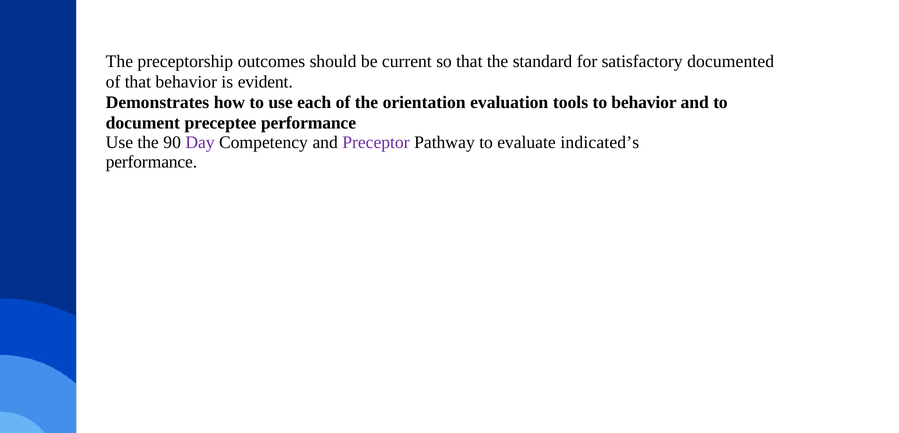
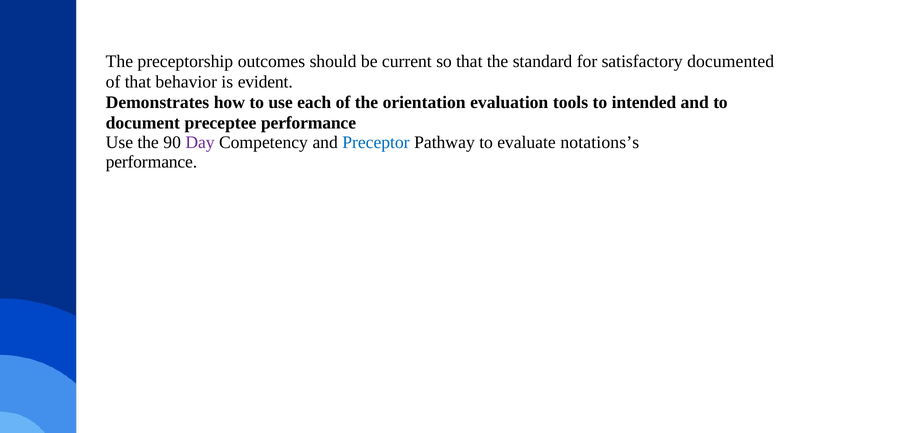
to behavior: behavior -> intended
Preceptor colour: purple -> blue
indicated’s: indicated’s -> notations’s
